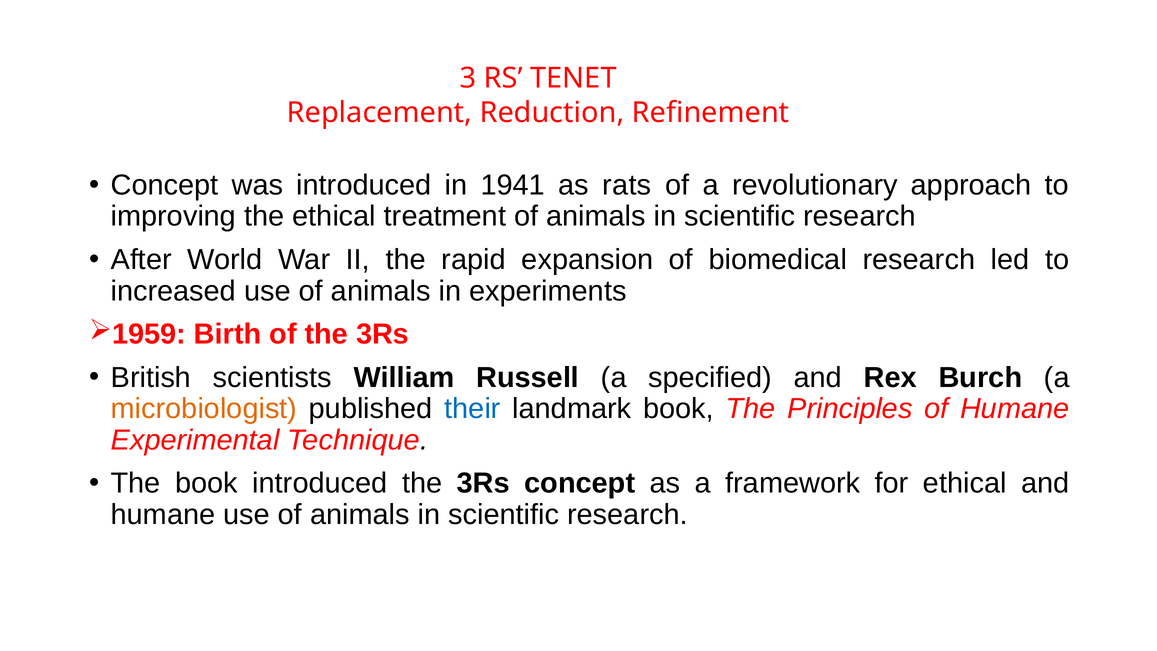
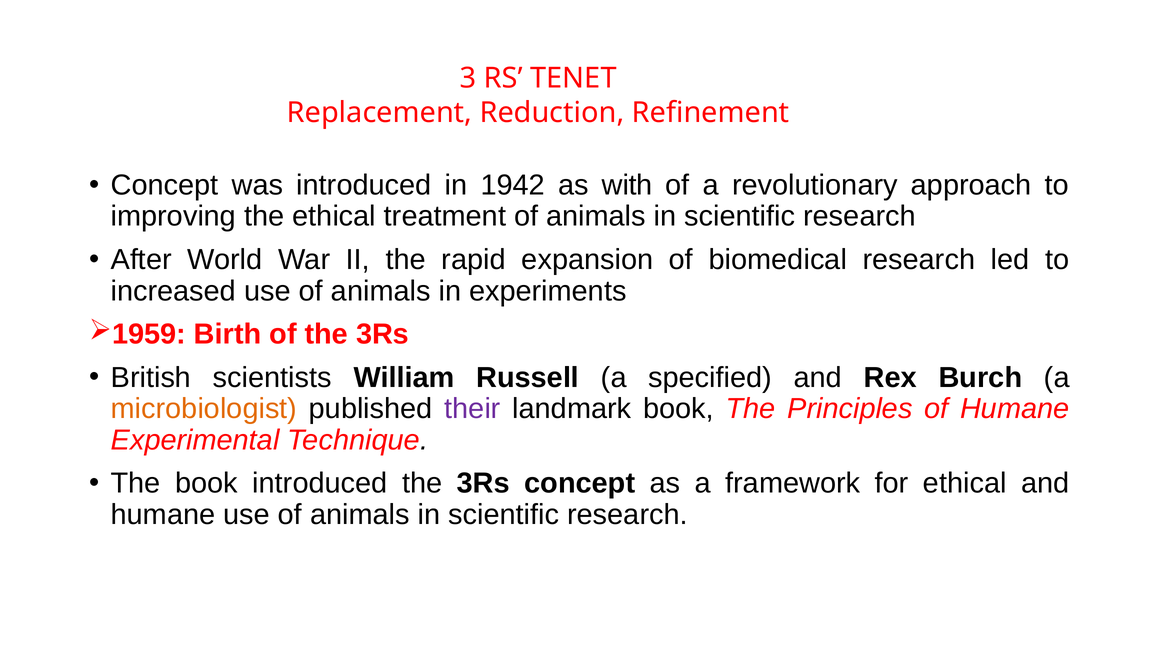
1941: 1941 -> 1942
rats: rats -> with
their colour: blue -> purple
